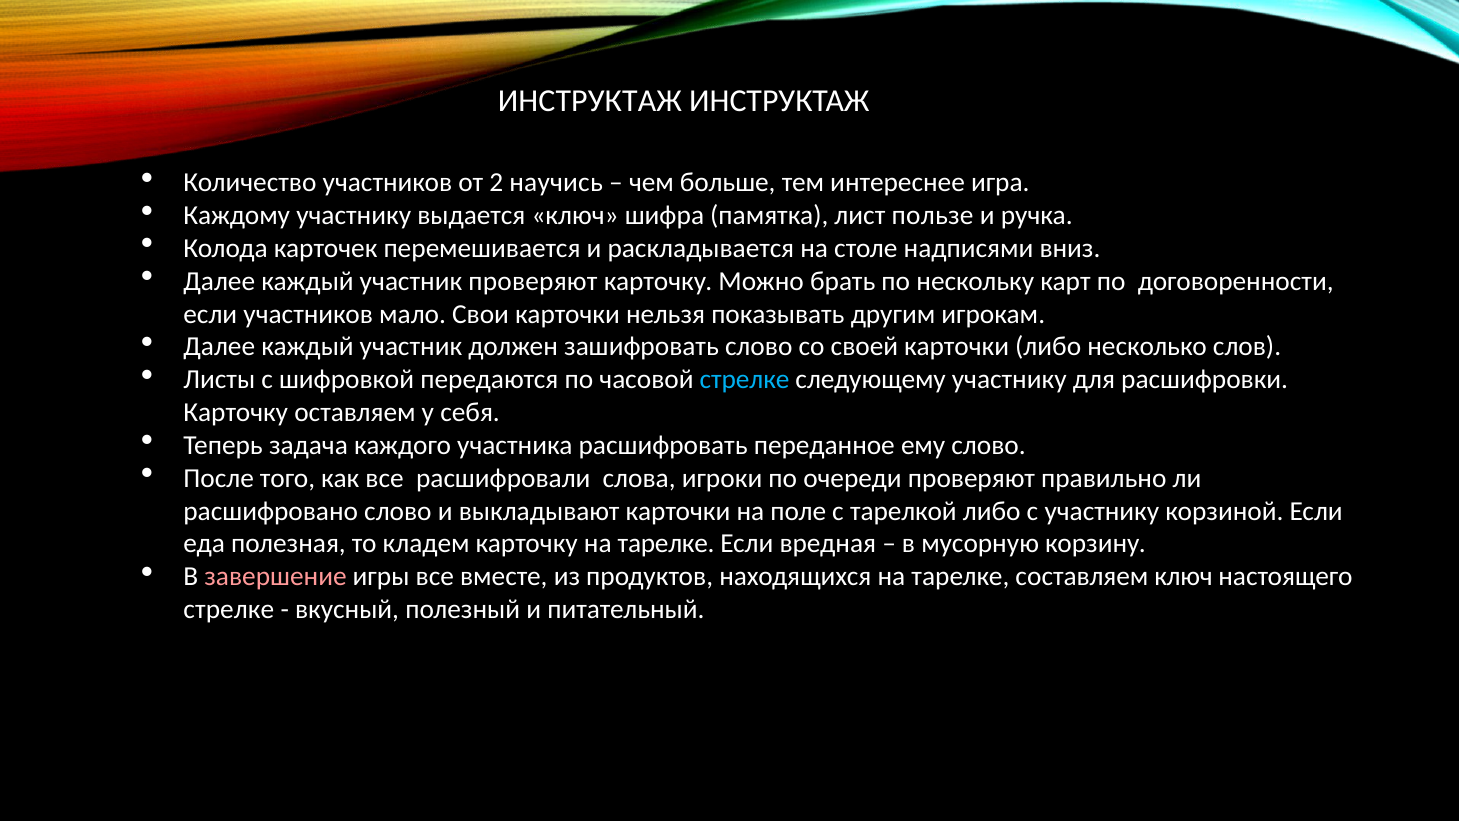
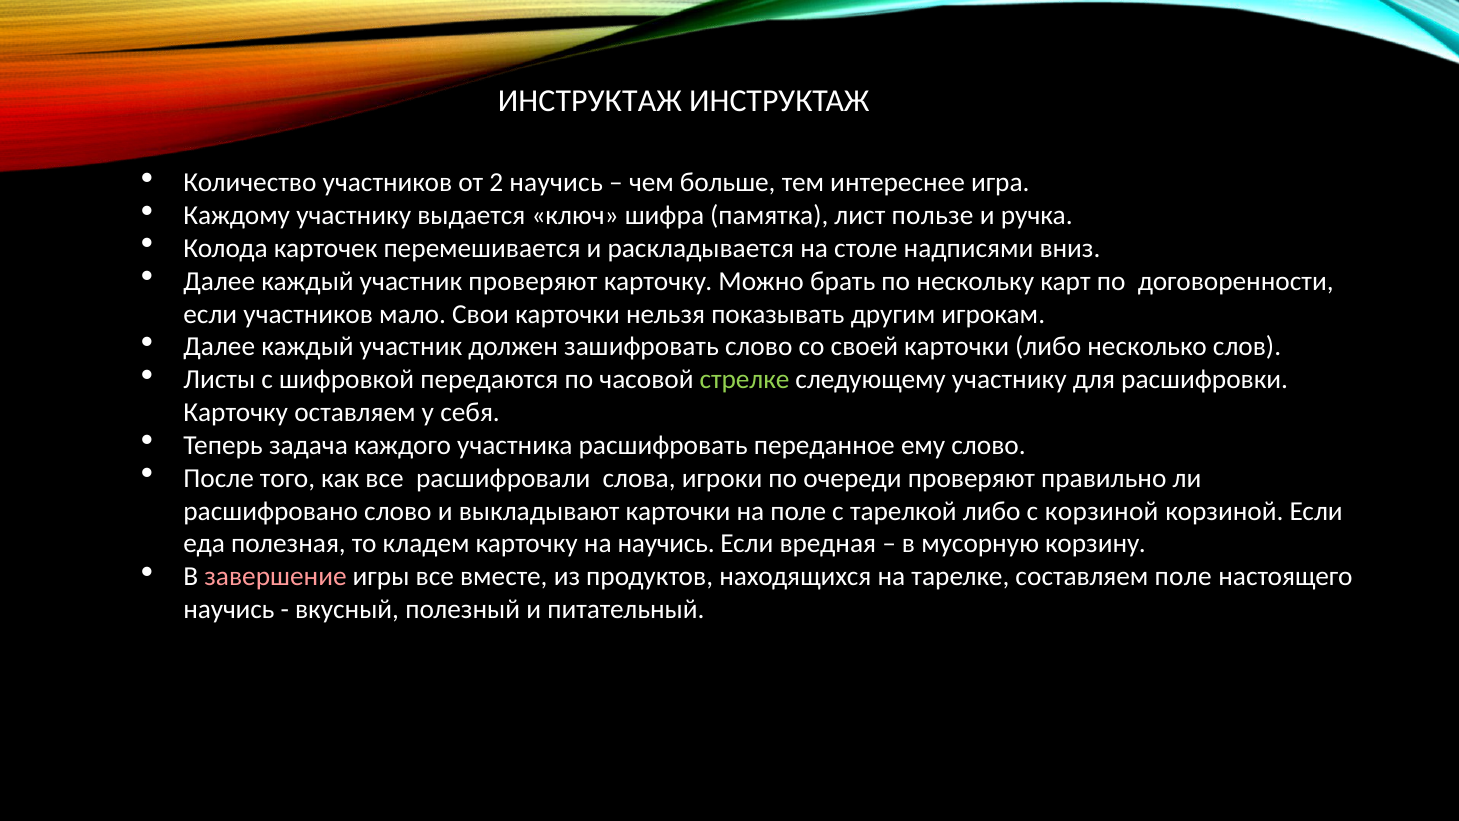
стрелке at (745, 380) colour: light blue -> light green
с участнику: участнику -> корзиной
карточку на тарелке: тарелке -> научись
составляем ключ: ключ -> поле
стрелке at (229, 609): стрелке -> научись
